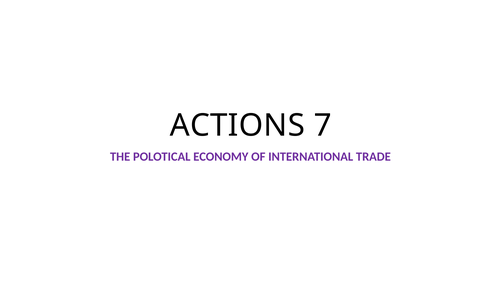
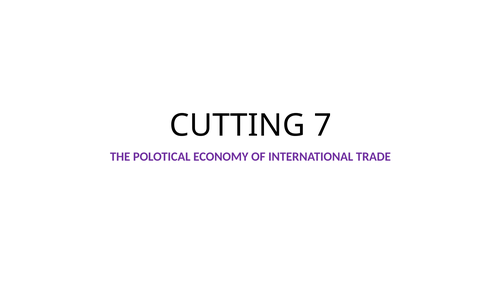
ACTIONS: ACTIONS -> CUTTING
